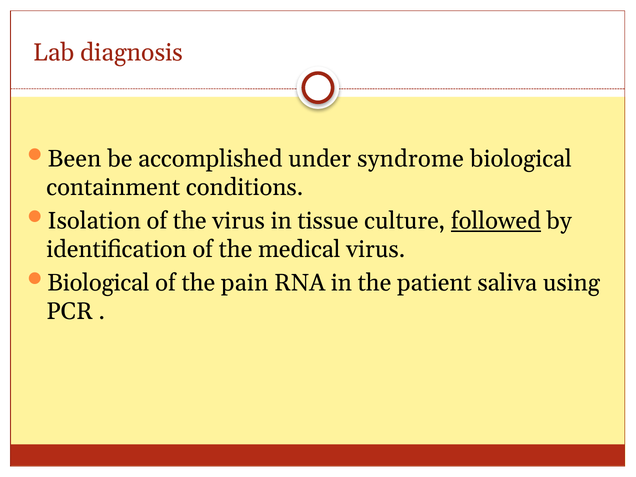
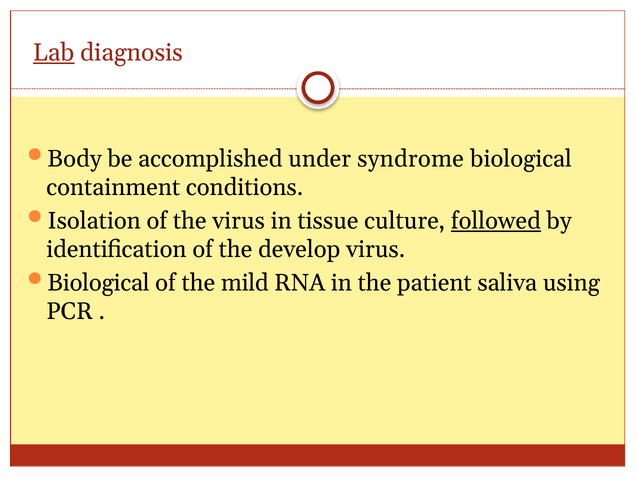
Lab underline: none -> present
Been: Been -> Body
medical: medical -> develop
pain: pain -> mild
